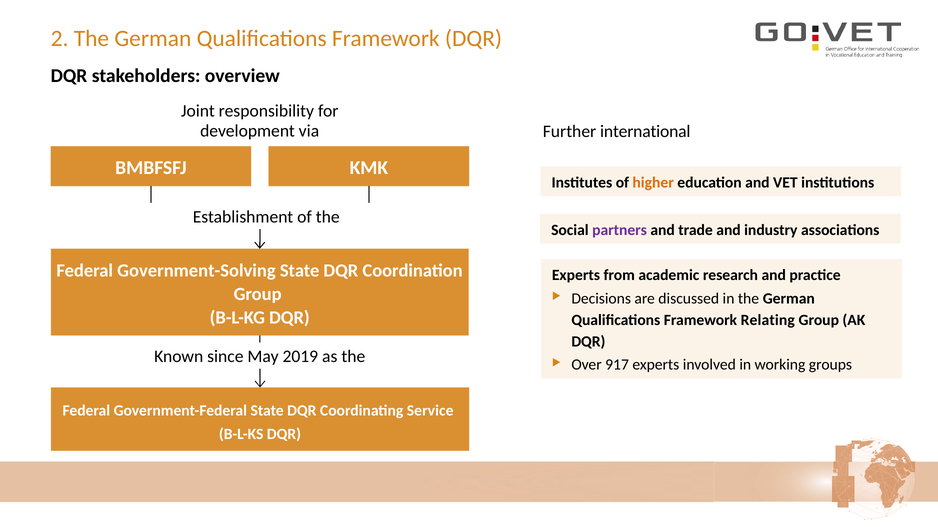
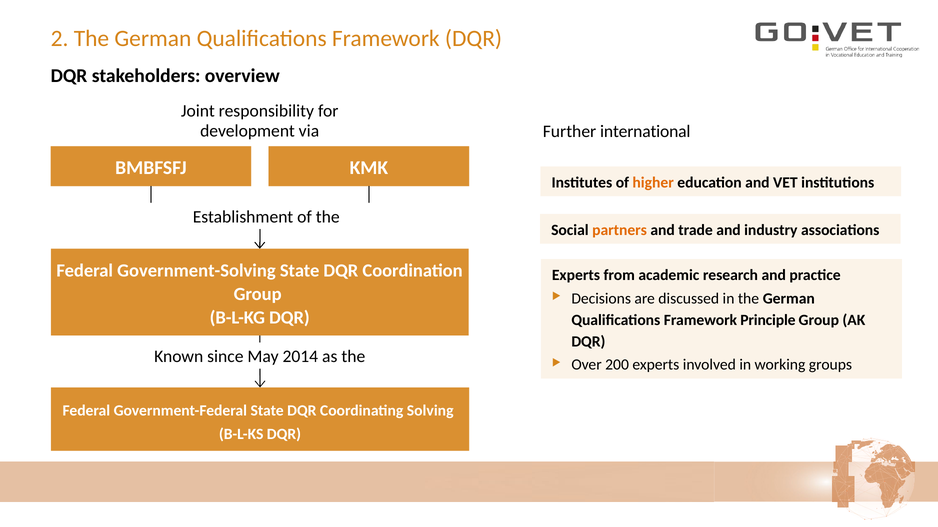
partners colour: purple -> orange
Relating: Relating -> Principle
2019: 2019 -> 2014
917: 917 -> 200
Service: Service -> Solving
